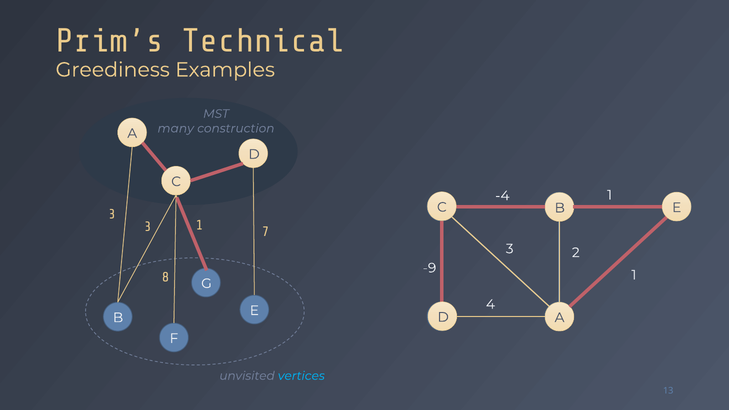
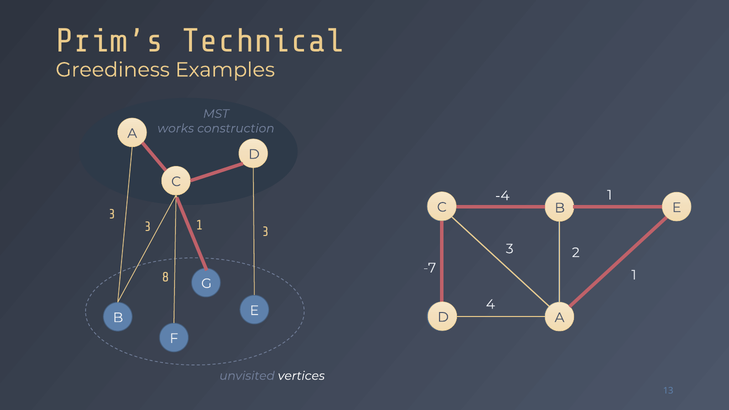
many: many -> works
7 at (265, 232): 7 -> 3
-9: -9 -> -7
vertices colour: light blue -> white
